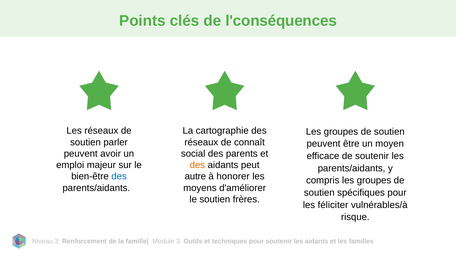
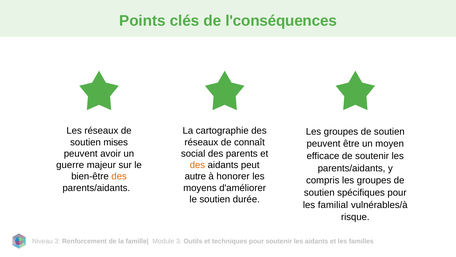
parler: parler -> mises
emploi: emploi -> guerre
des at (119, 176) colour: blue -> orange
frères: frères -> durée
féliciter: féliciter -> familial
